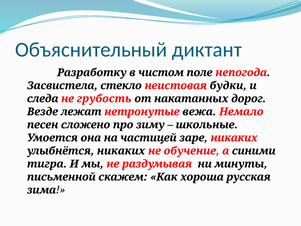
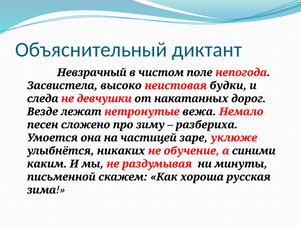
Разработку: Разработку -> Невзрачный
стекло: стекло -> высоко
грубость: грубость -> девчушки
школьные: школьные -> разбериха
заре никаких: никаких -> уклюже
тигра: тигра -> каким
